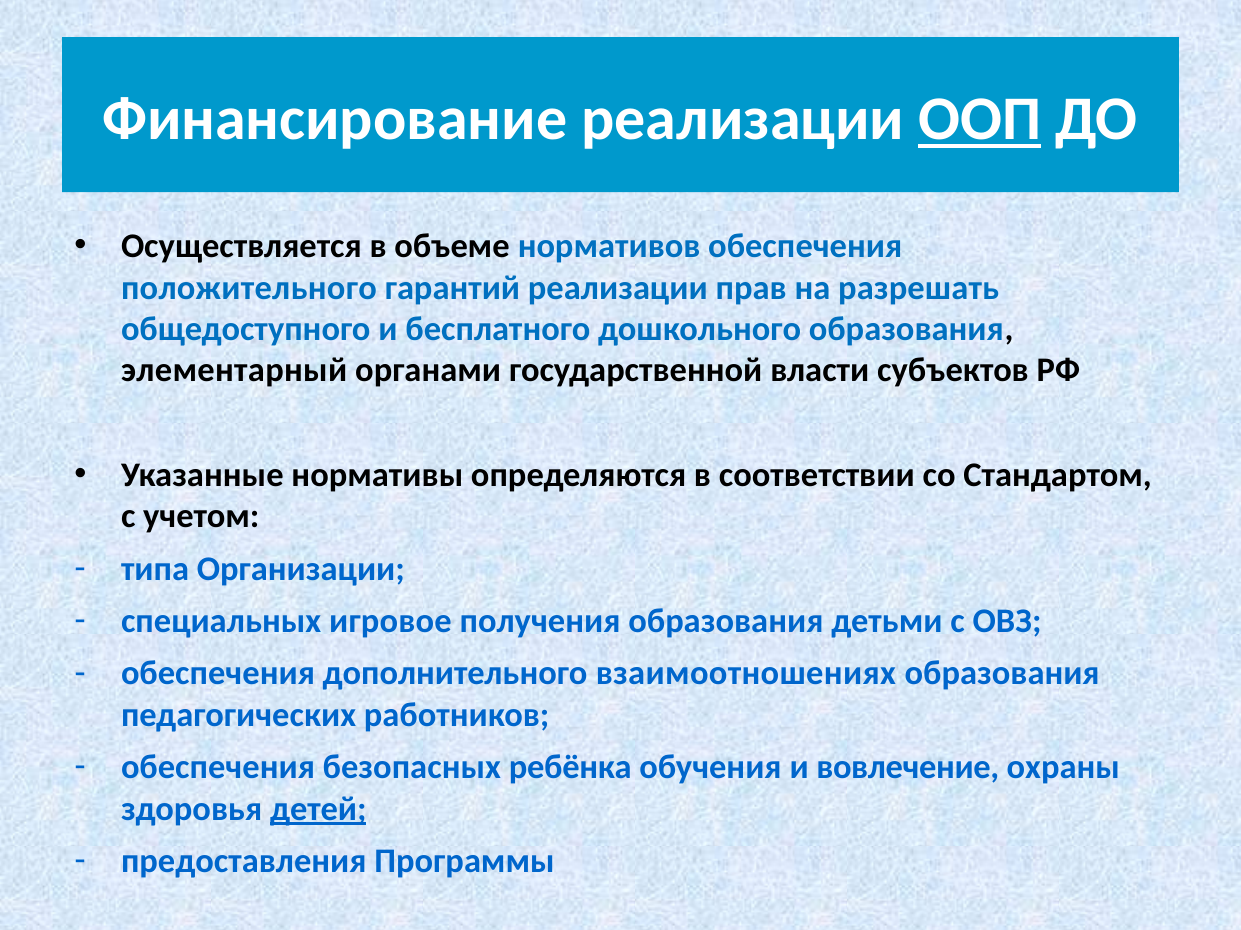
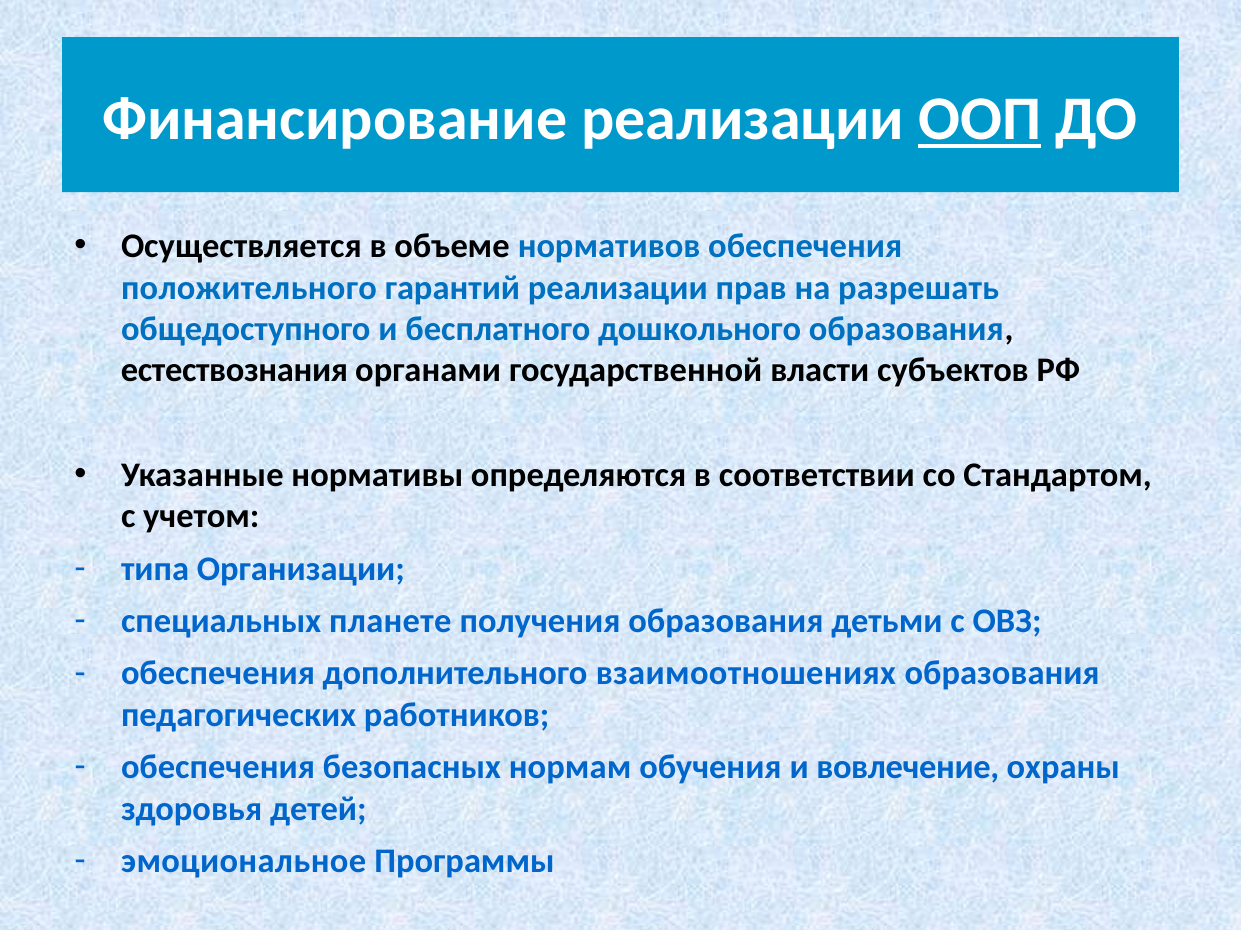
элементарный: элементарный -> естествознания
игровое: игровое -> планете
ребёнка: ребёнка -> нормам
детей underline: present -> none
предоставления: предоставления -> эмоциональное
